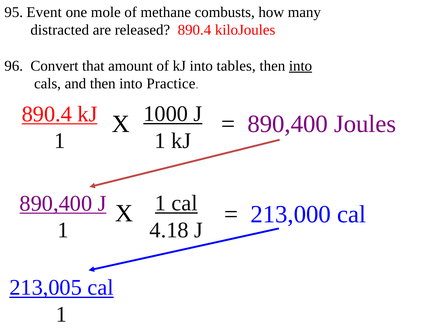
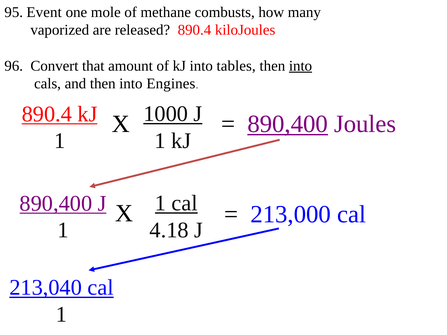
distracted: distracted -> vaporized
Practice: Practice -> Engines
890,400 at (288, 124) underline: none -> present
213,005: 213,005 -> 213,040
